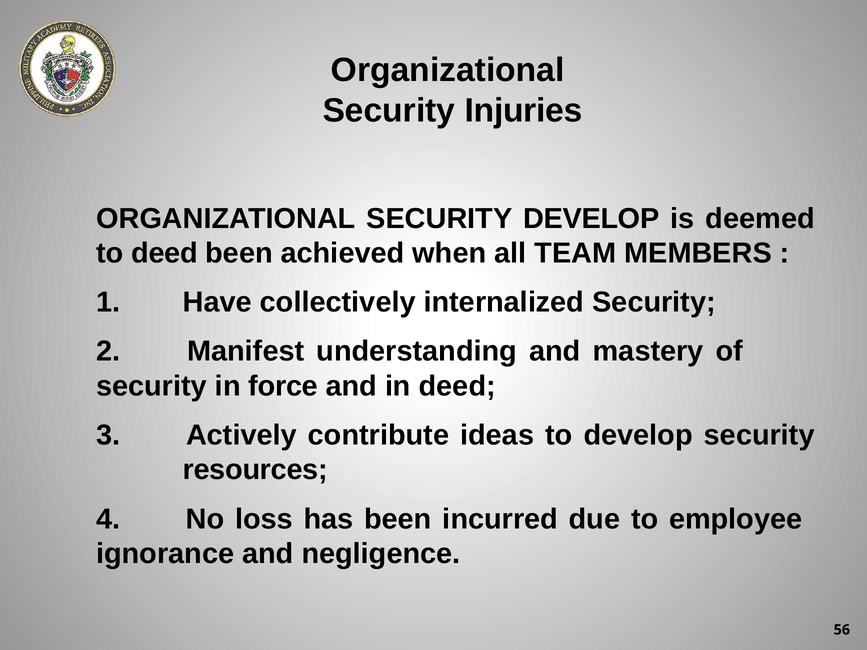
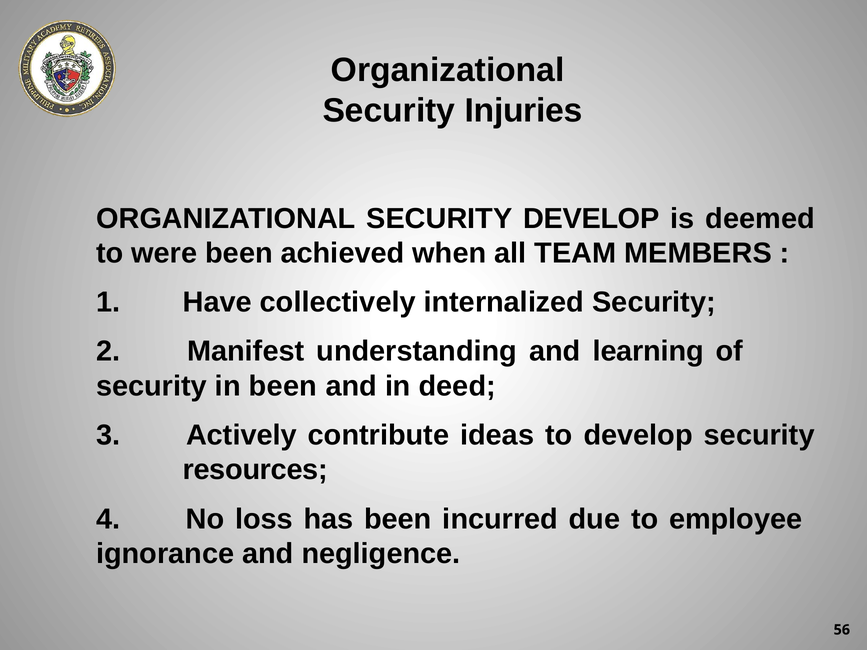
to deed: deed -> were
mastery: mastery -> learning
in force: force -> been
